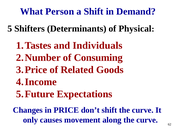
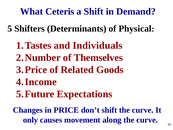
Person: Person -> Ceteris
Consuming: Consuming -> Themselves
